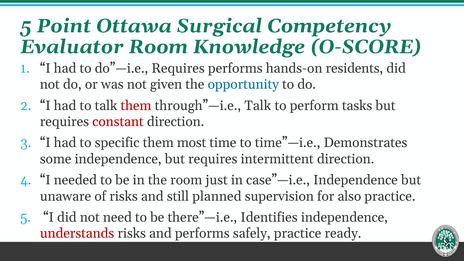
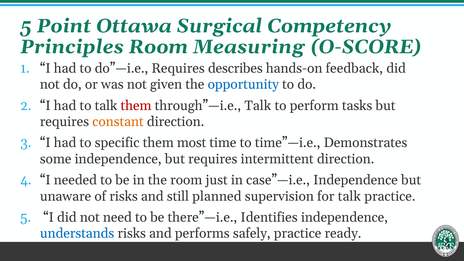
Evaluator: Evaluator -> Principles
Knowledge: Knowledge -> Measuring
Requires performs: performs -> describes
residents: residents -> feedback
constant colour: red -> orange
for also: also -> talk
understands colour: red -> blue
